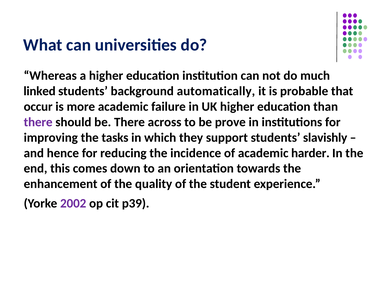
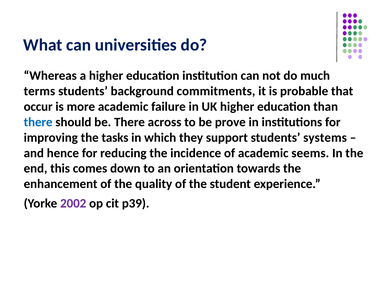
linked: linked -> terms
automatically: automatically -> commitments
there at (38, 122) colour: purple -> blue
slavishly: slavishly -> systems
harder: harder -> seems
